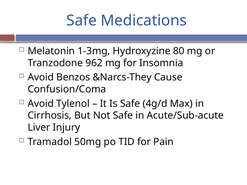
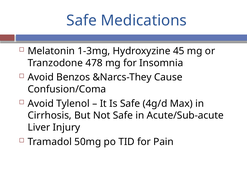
80: 80 -> 45
962: 962 -> 478
